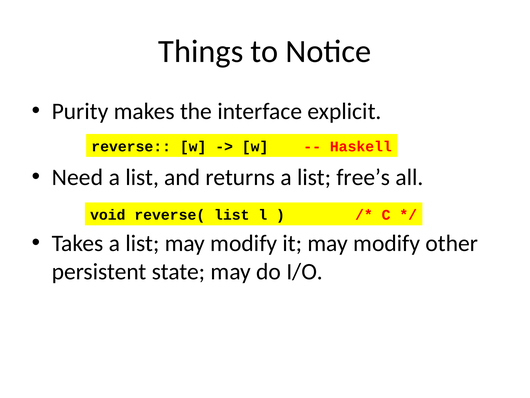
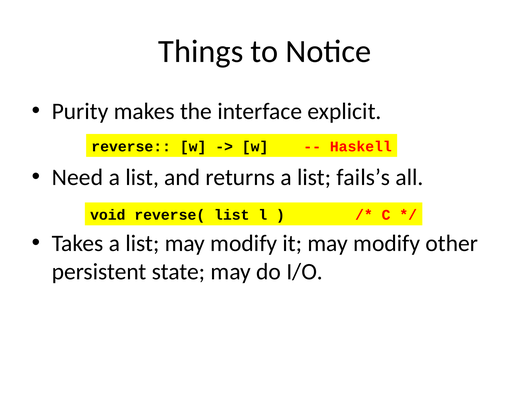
free’s: free’s -> fails’s
